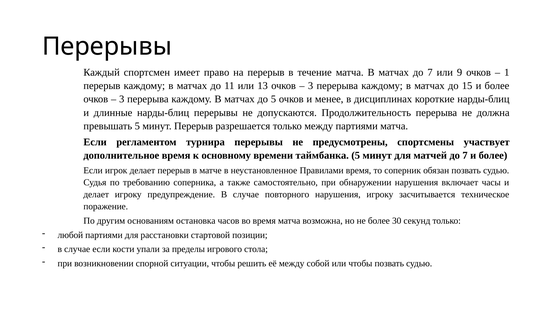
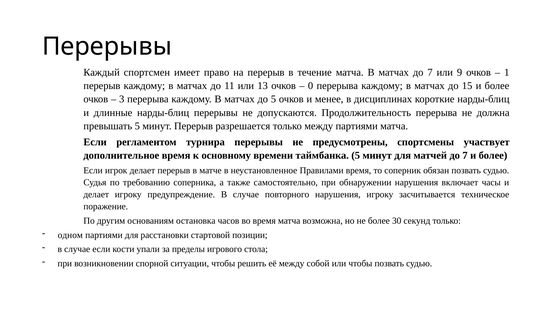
3 at (311, 86): 3 -> 0
любой: любой -> одном
